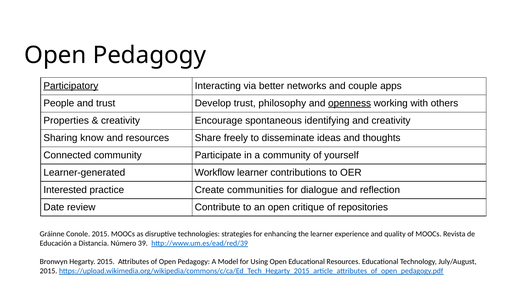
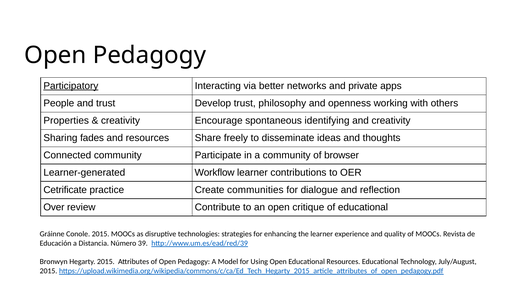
couple: couple -> private
openness underline: present -> none
know: know -> fades
yourself: yourself -> browser
Interested: Interested -> Cetrificate
Date: Date -> Over
of repositories: repositories -> educational
